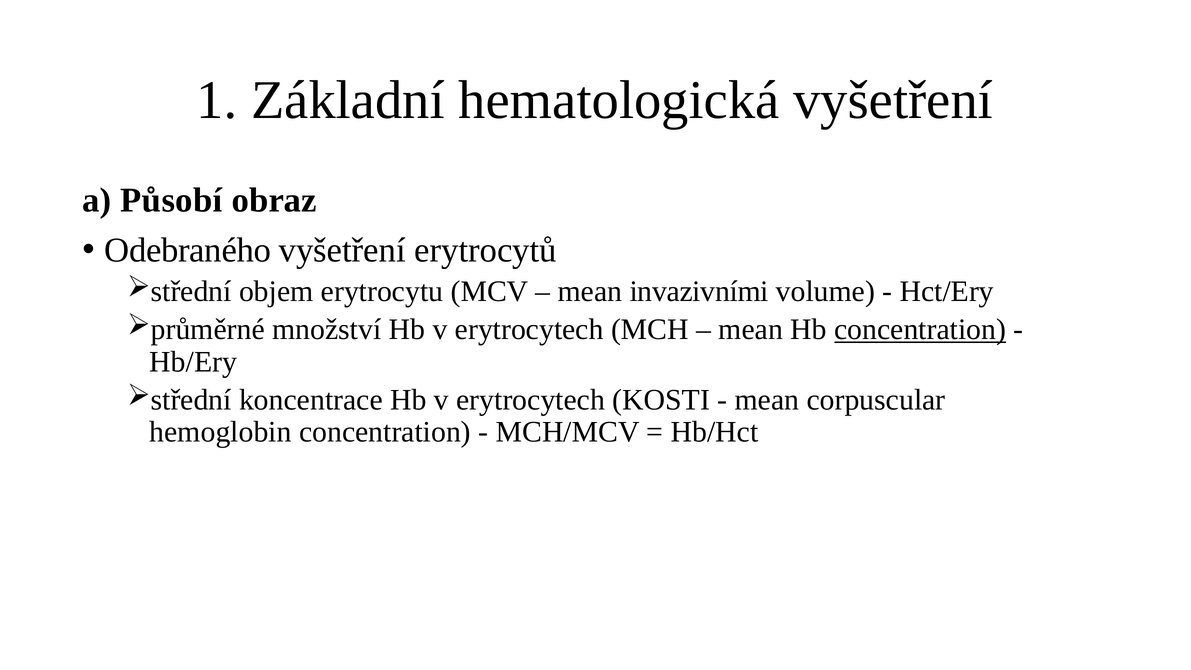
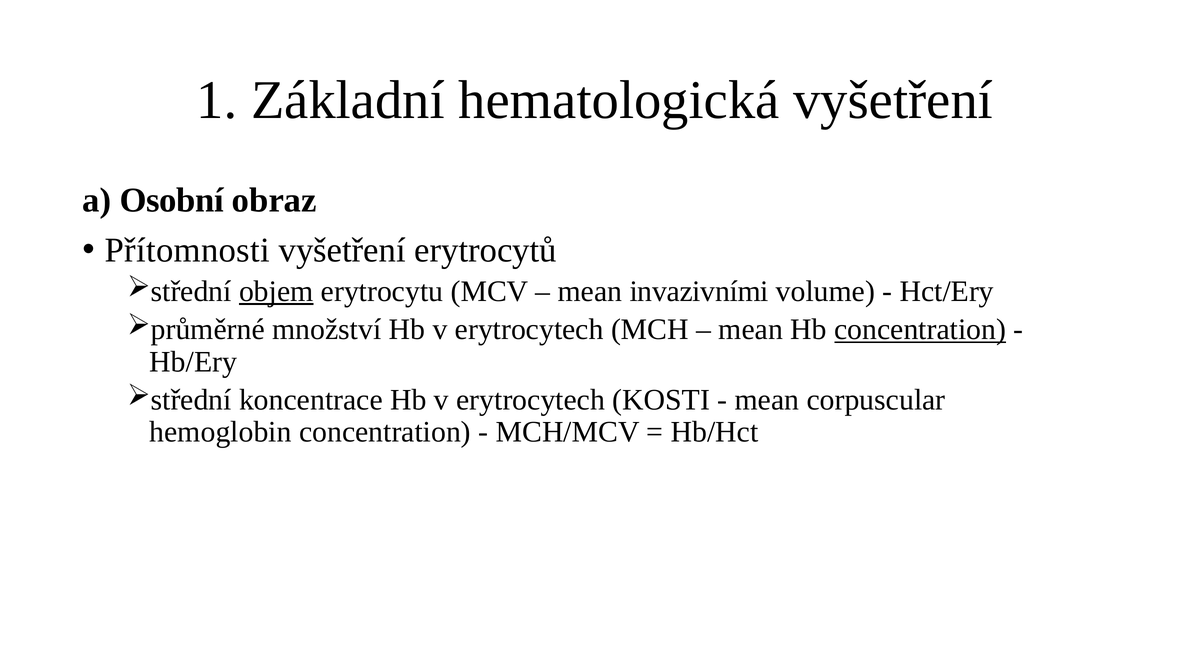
Působí: Působí -> Osobní
Odebraného: Odebraného -> Přítomnosti
objem underline: none -> present
